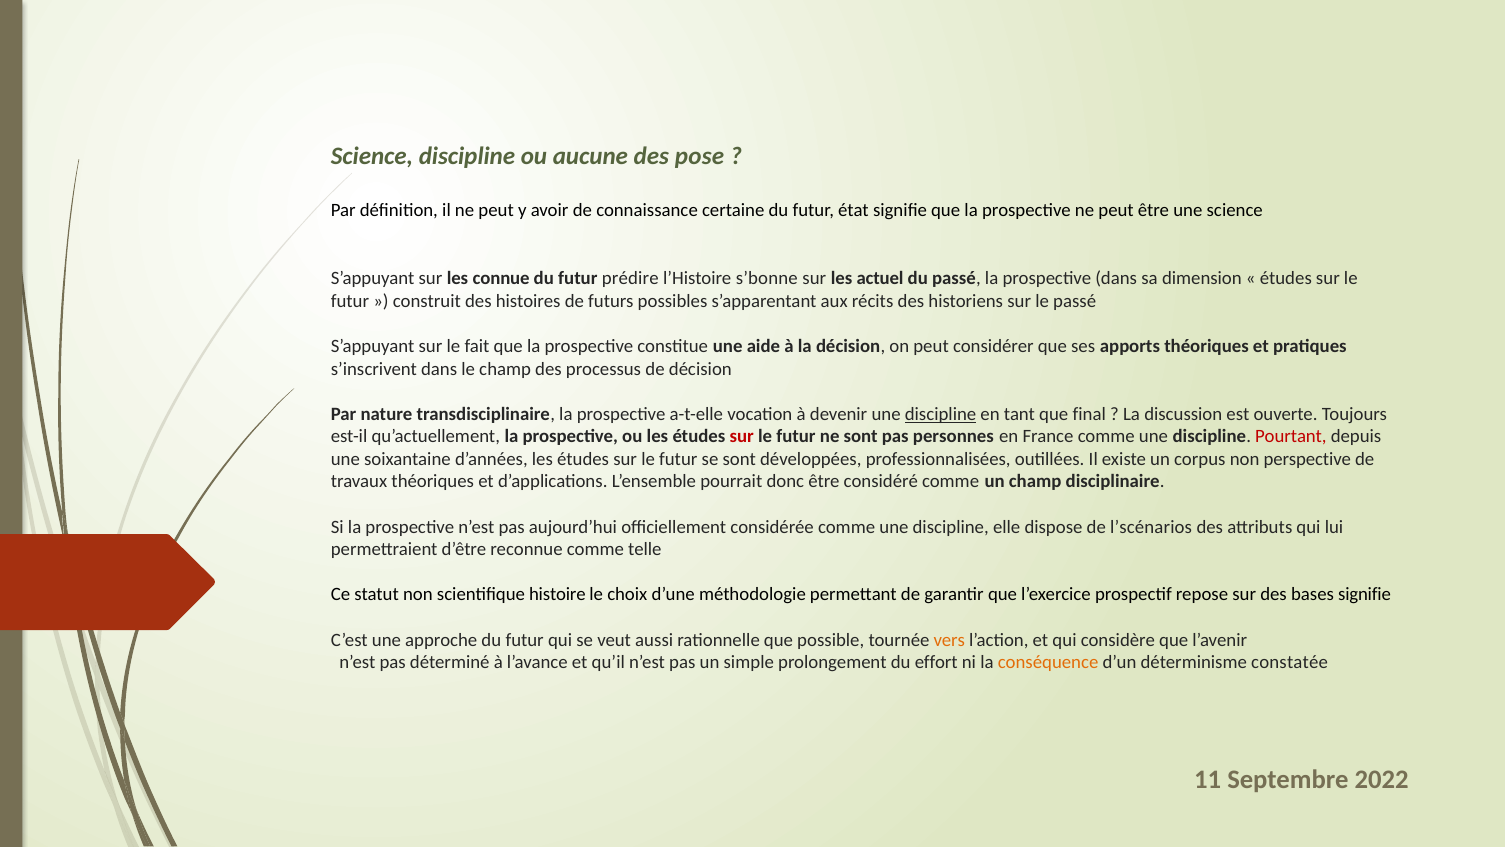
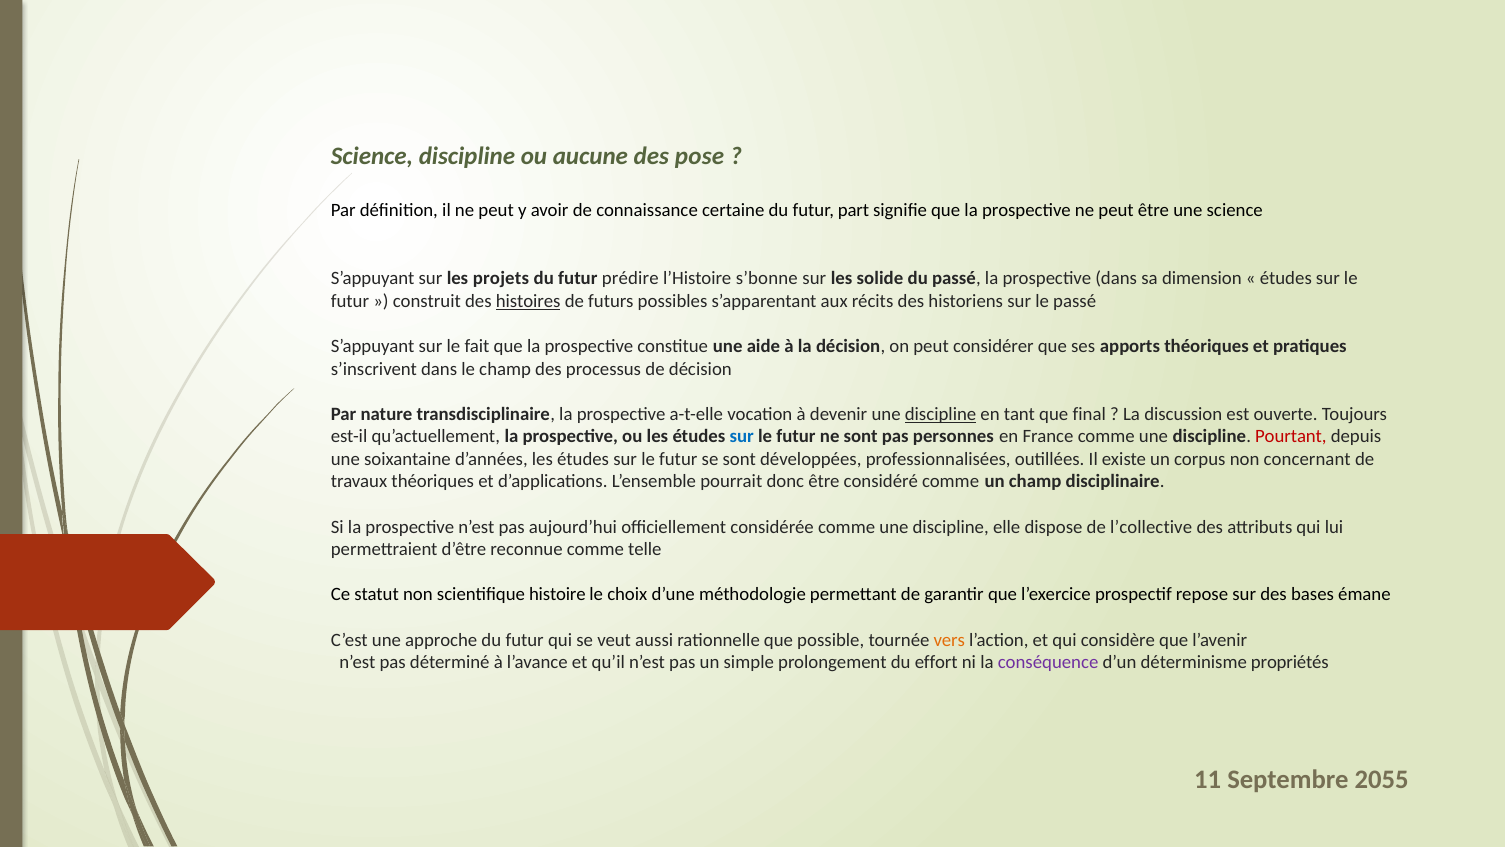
état: état -> part
connue: connue -> projets
actuel: actuel -> solide
histoires underline: none -> present
sur at (742, 436) colour: red -> blue
perspective: perspective -> concernant
l’scénarios: l’scénarios -> l’collective
bases signifie: signifie -> émane
conséquence colour: orange -> purple
constatée: constatée -> propriétés
2022: 2022 -> 2055
